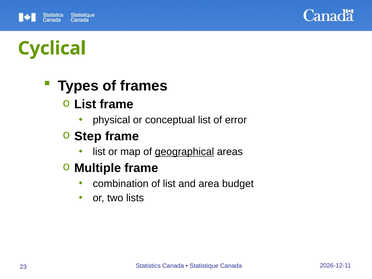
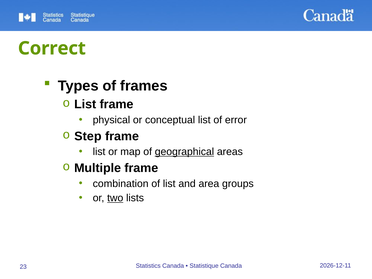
Cyclical: Cyclical -> Correct
budget: budget -> groups
two underline: none -> present
